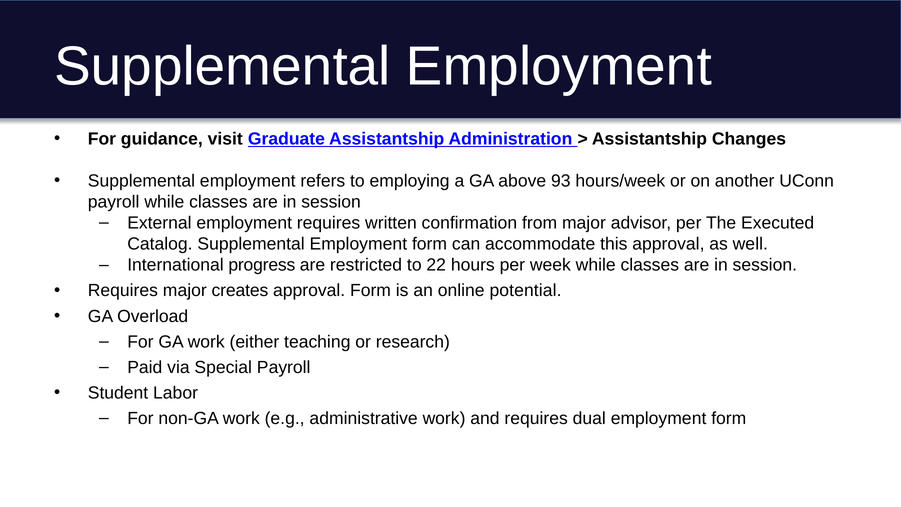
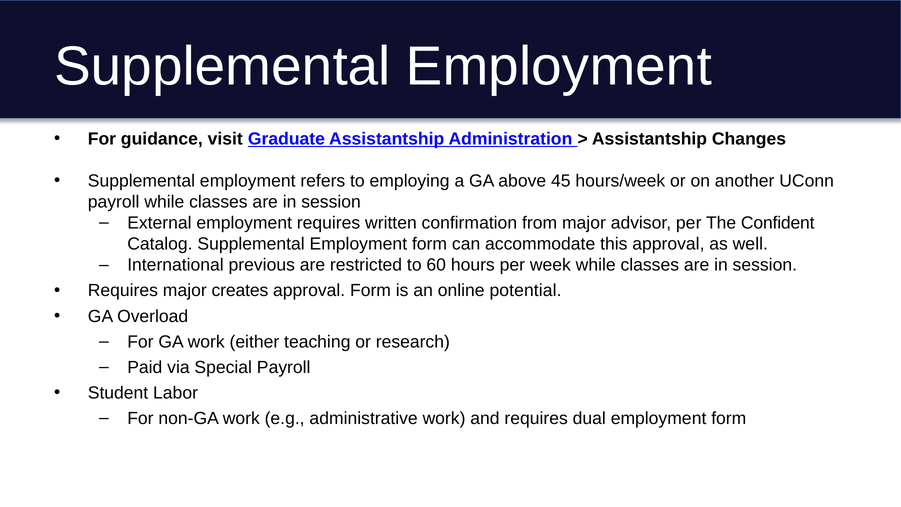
93: 93 -> 45
Executed: Executed -> Confident
progress: progress -> previous
22: 22 -> 60
